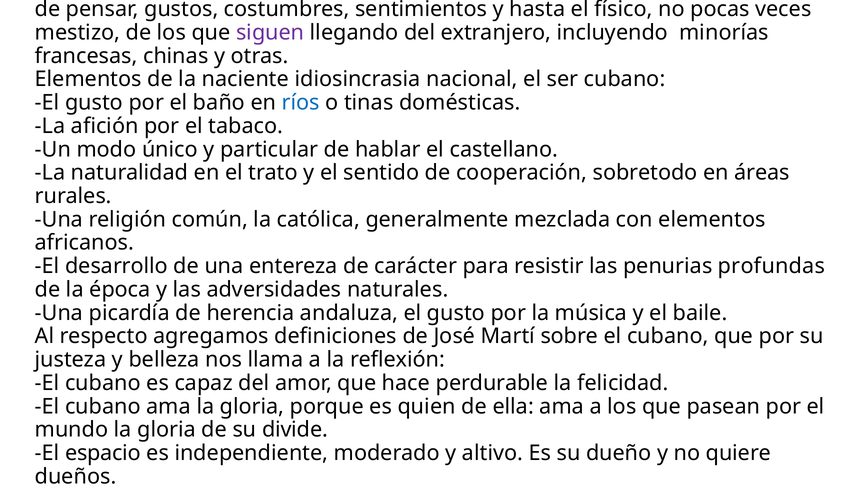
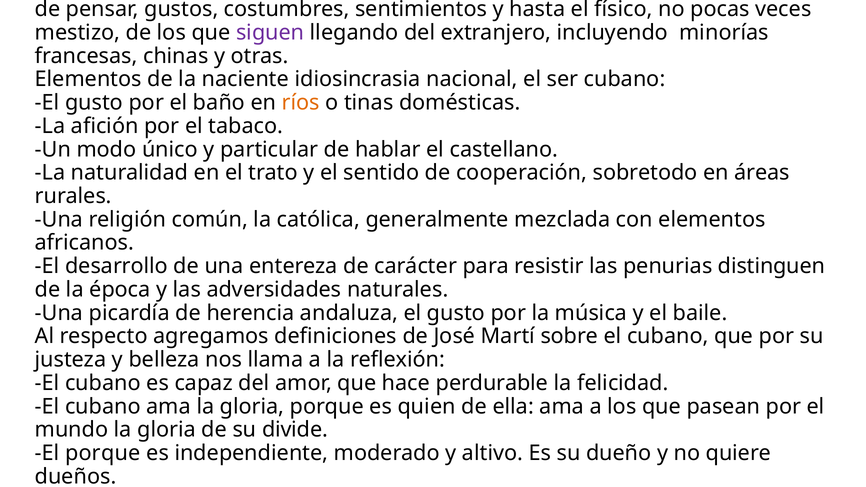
ríos colour: blue -> orange
profundas: profundas -> distinguen
El espacio: espacio -> porque
